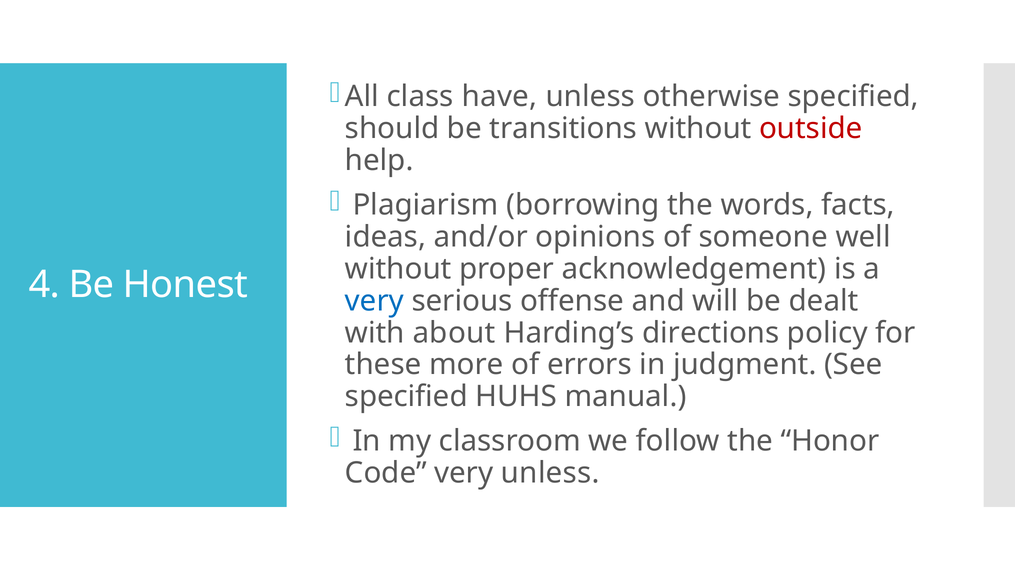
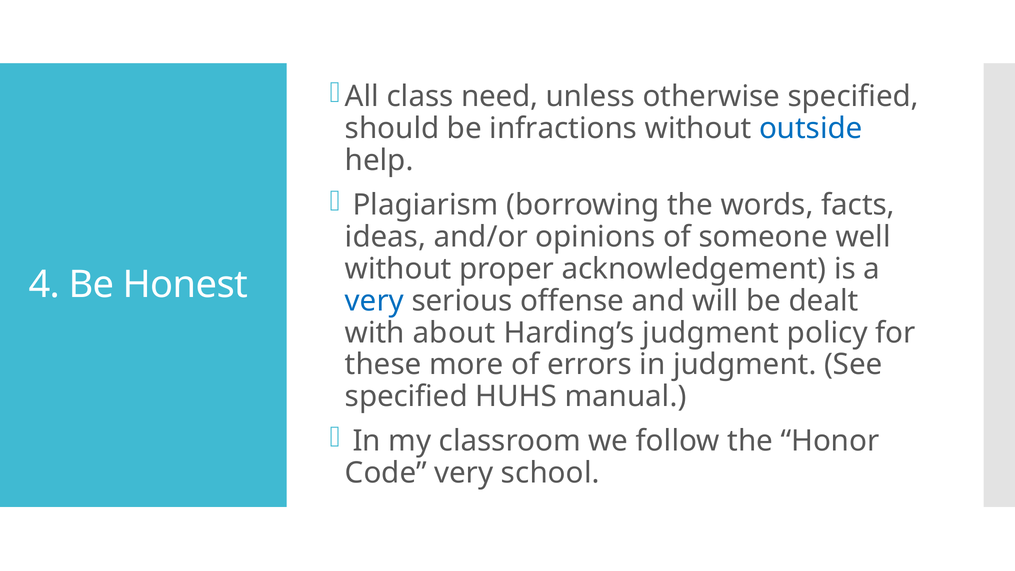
have: have -> need
transitions: transitions -> infractions
outside colour: red -> blue
Harding’s directions: directions -> judgment
very unless: unless -> school
